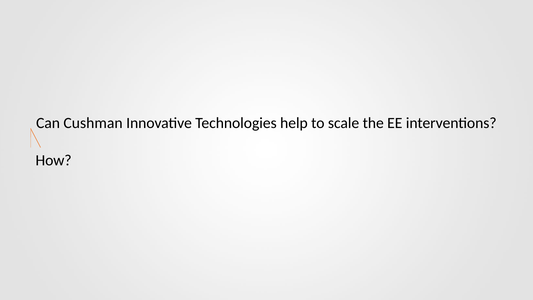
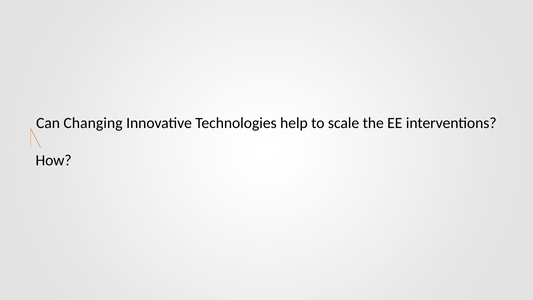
Cushman: Cushman -> Changing
